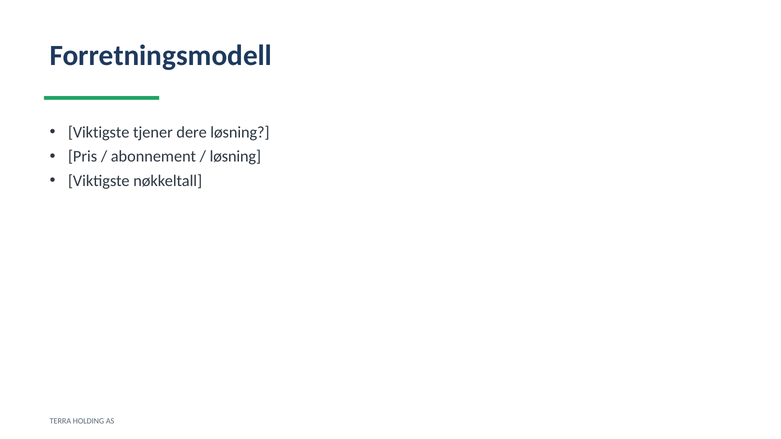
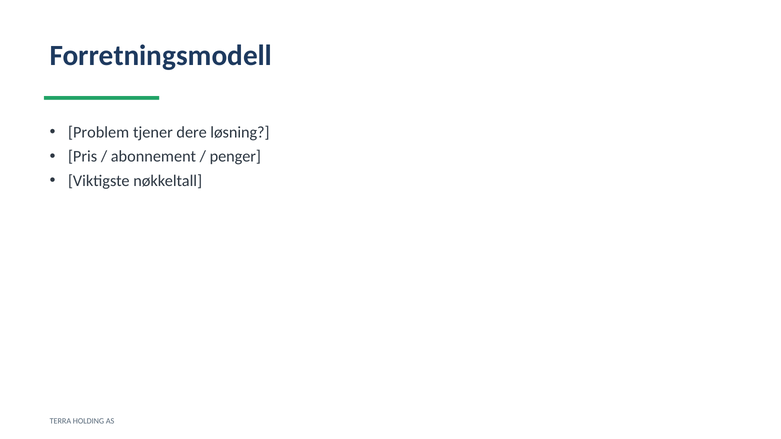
Viktigste at (99, 132): Viktigste -> Problem
løsning at (235, 157): løsning -> penger
